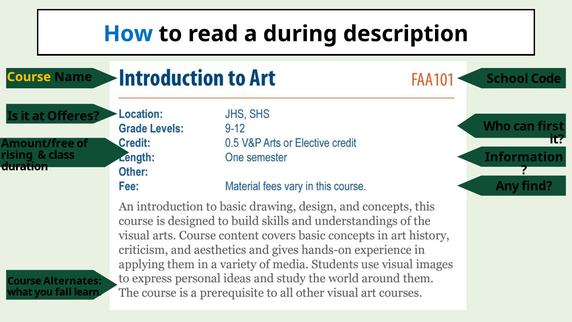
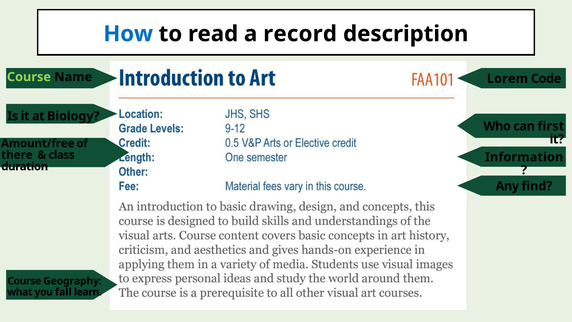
during: during -> record
Course at (29, 77) colour: yellow -> light green
School: School -> Lorem
Offeres: Offeres -> Biology
rising: rising -> there
Alternates: Alternates -> Geography
